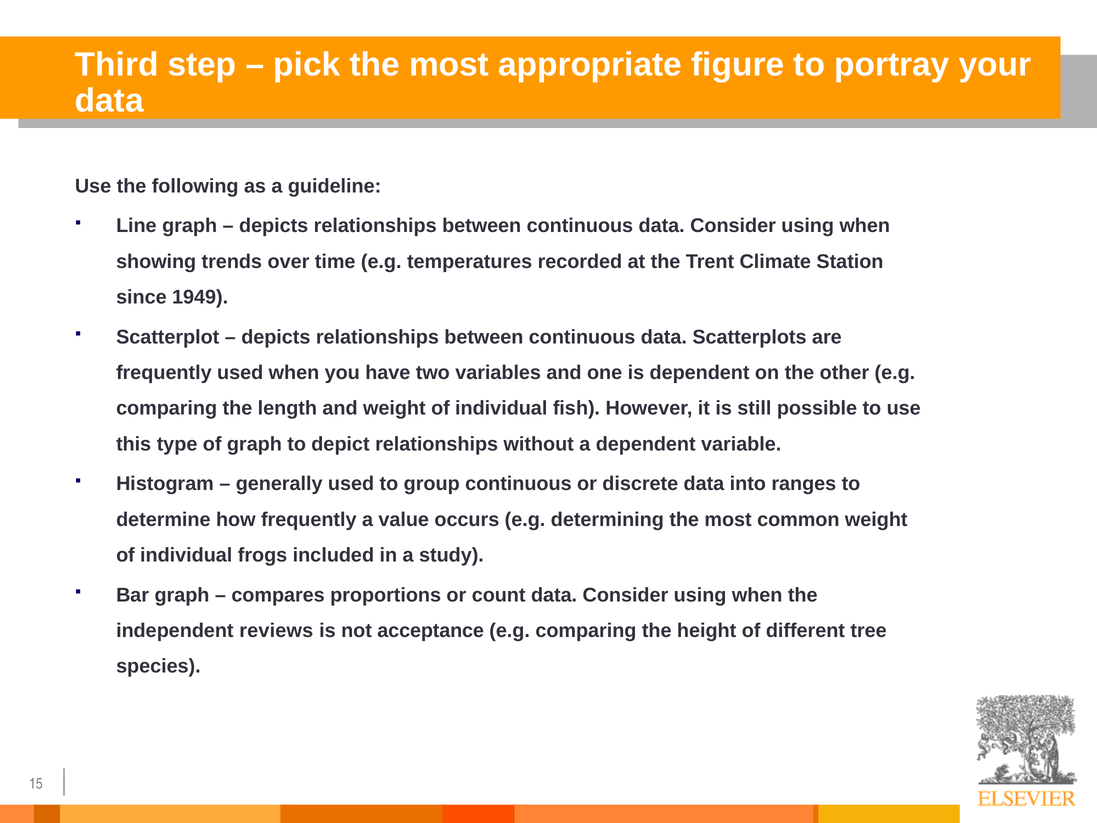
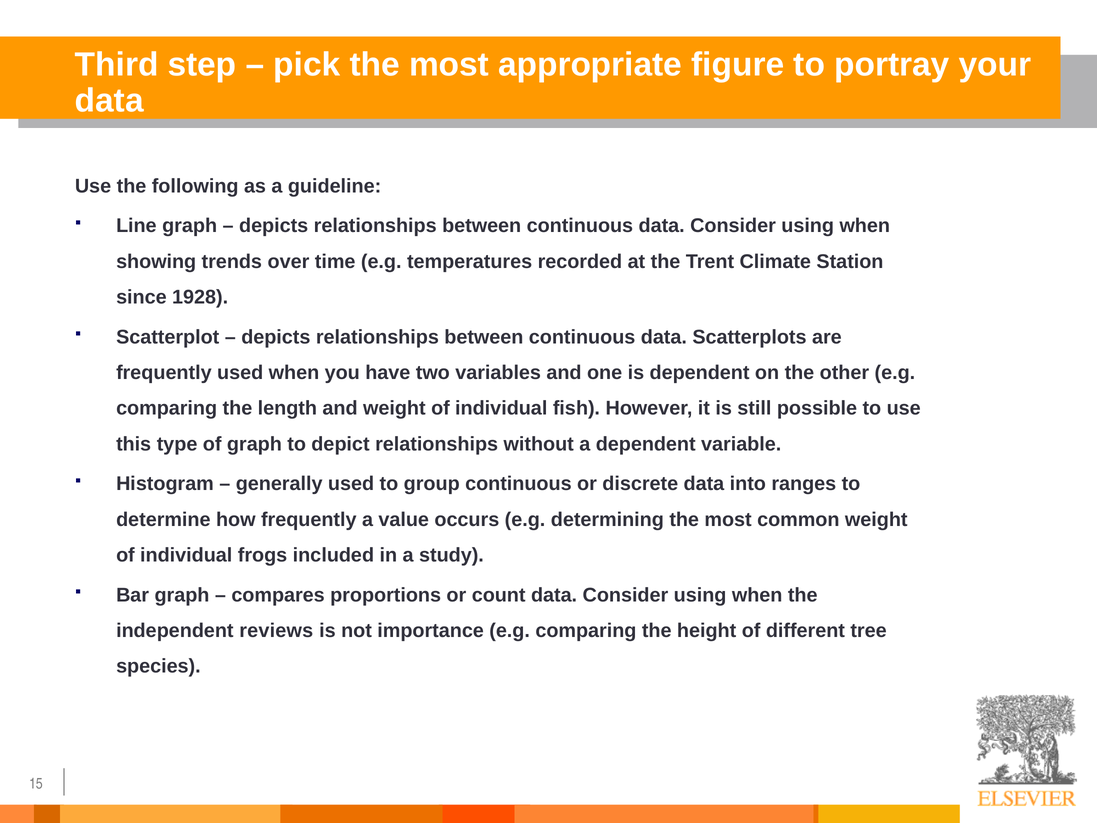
1949: 1949 -> 1928
acceptance: acceptance -> importance
